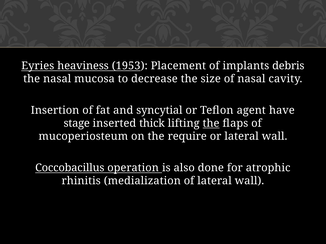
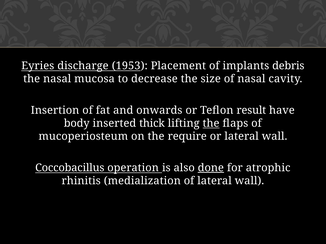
heaviness: heaviness -> discharge
syncytial: syncytial -> onwards
agent: agent -> result
stage: stage -> body
done underline: none -> present
